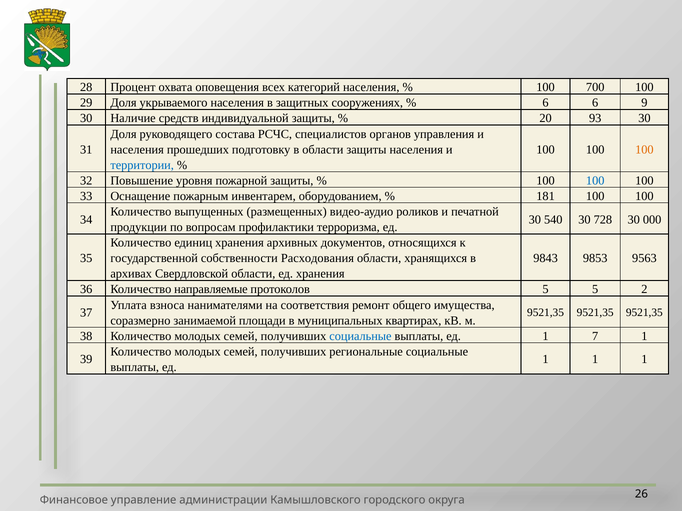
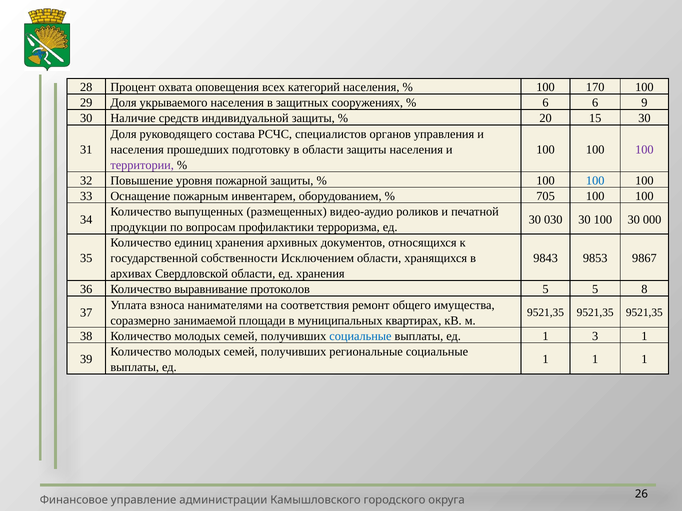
700: 700 -> 170
93: 93 -> 15
100 at (644, 150) colour: orange -> purple
территории colour: blue -> purple
181: 181 -> 705
540: 540 -> 030
30 728: 728 -> 100
Расходования: Расходования -> Исключением
9563: 9563 -> 9867
направляемые: направляемые -> выравнивание
2: 2 -> 8
7: 7 -> 3
